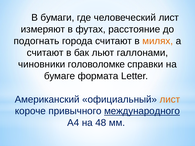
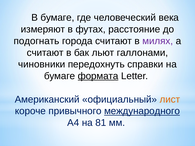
В бумаги: бумаги -> бумаге
человеческий лист: лист -> века
милях colour: orange -> purple
головоломке: головоломке -> передохнуть
формата underline: none -> present
48: 48 -> 81
